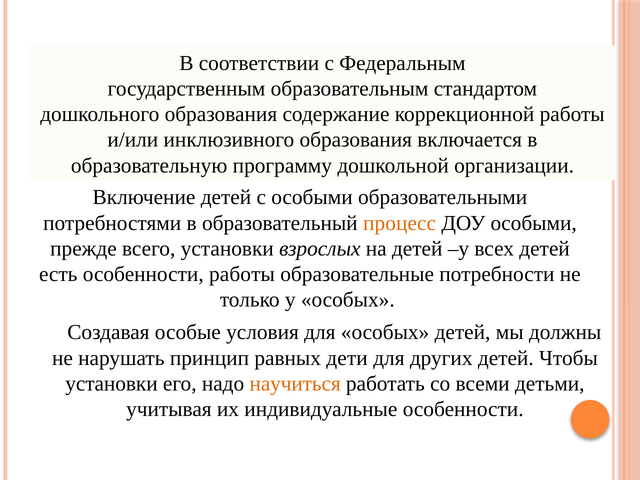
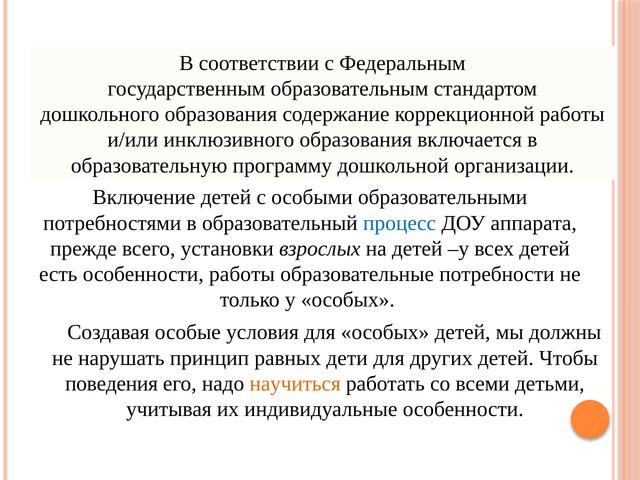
процесс colour: orange -> blue
ДОУ особыми: особыми -> аппарата
установки at (111, 384): установки -> поведения
